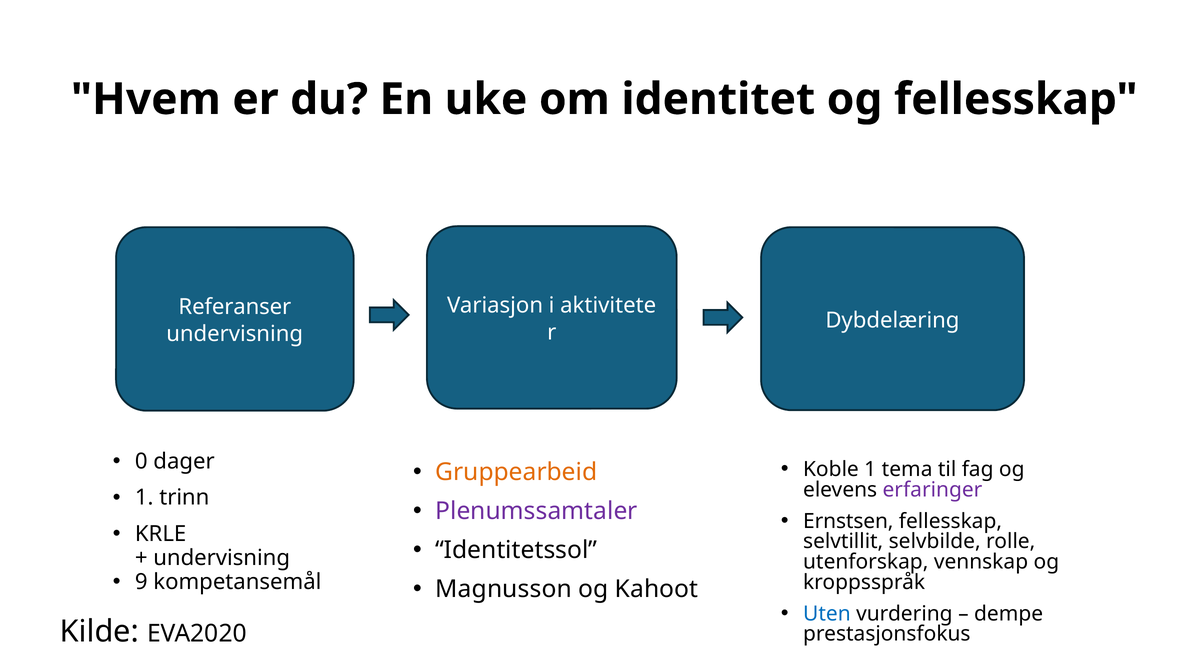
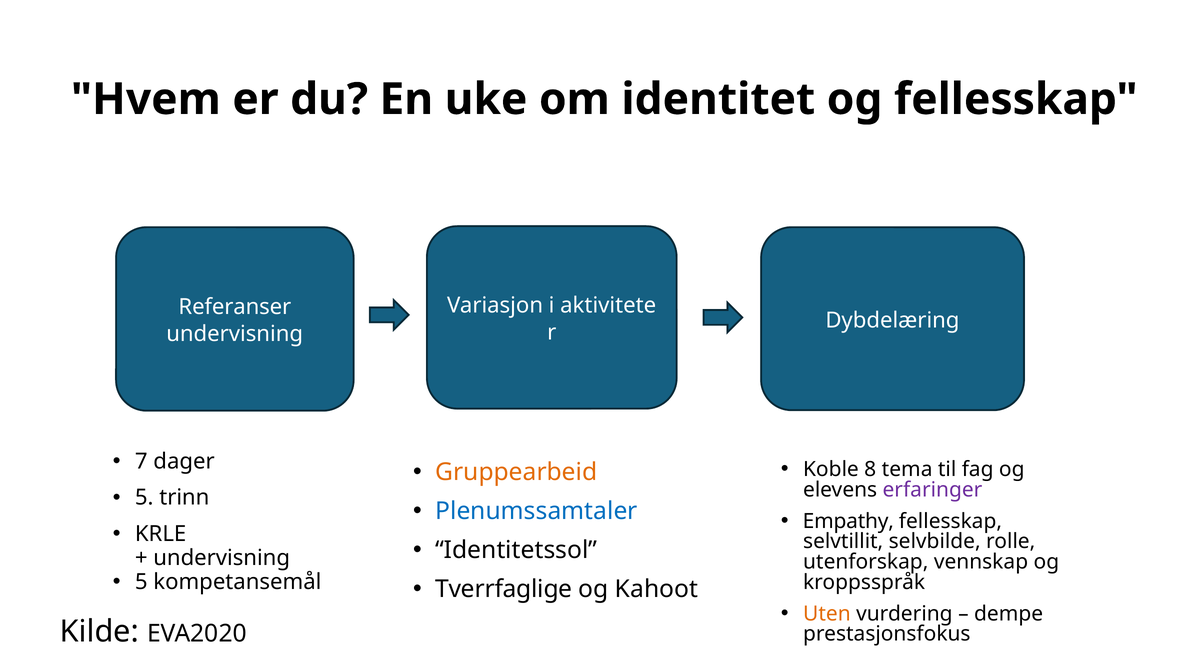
0: 0 -> 7
Koble 1: 1 -> 8
1 at (144, 497): 1 -> 5
Plenumssamtaler colour: purple -> blue
Ernstsen: Ernstsen -> Empathy
9 at (141, 582): 9 -> 5
Magnusson: Magnusson -> Tverrfaglige
Uten colour: blue -> orange
